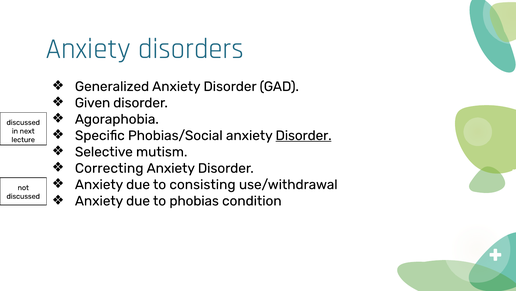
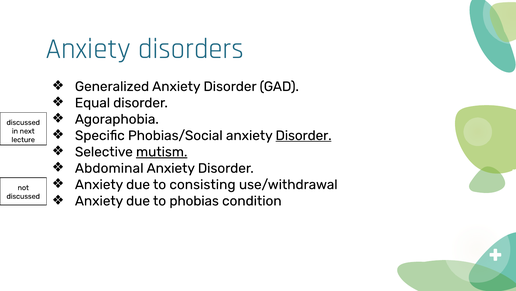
Given: Given -> Equal
mutism underline: none -> present
Correcting: Correcting -> Abdominal
